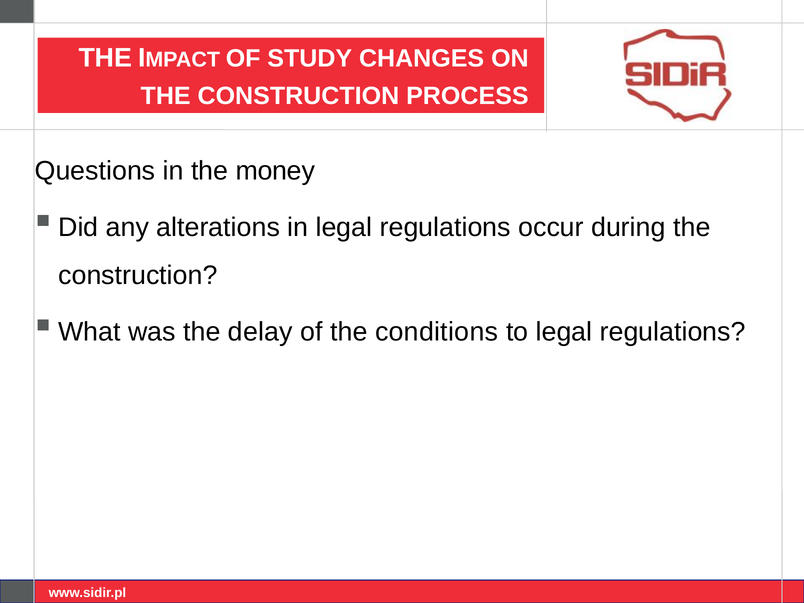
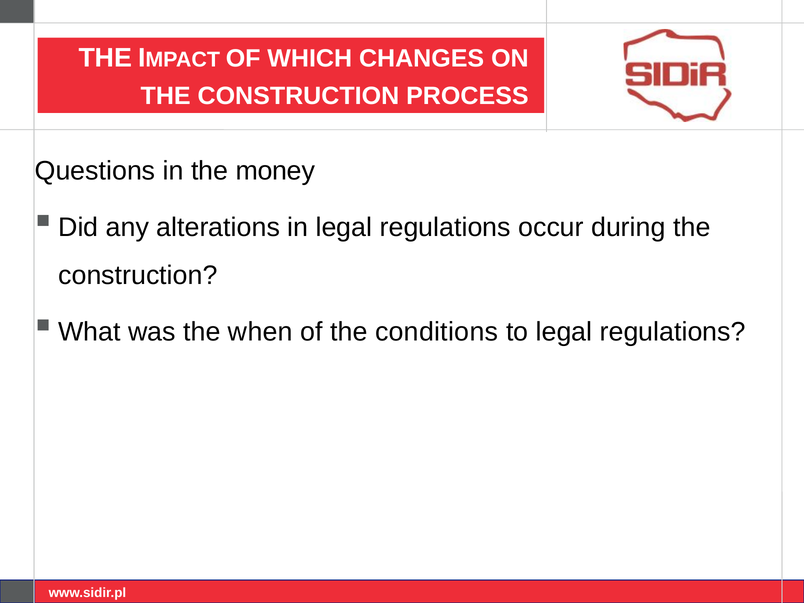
STUDY: STUDY -> WHICH
delay: delay -> when
